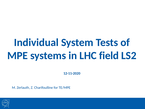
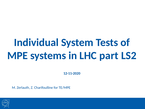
field: field -> part
